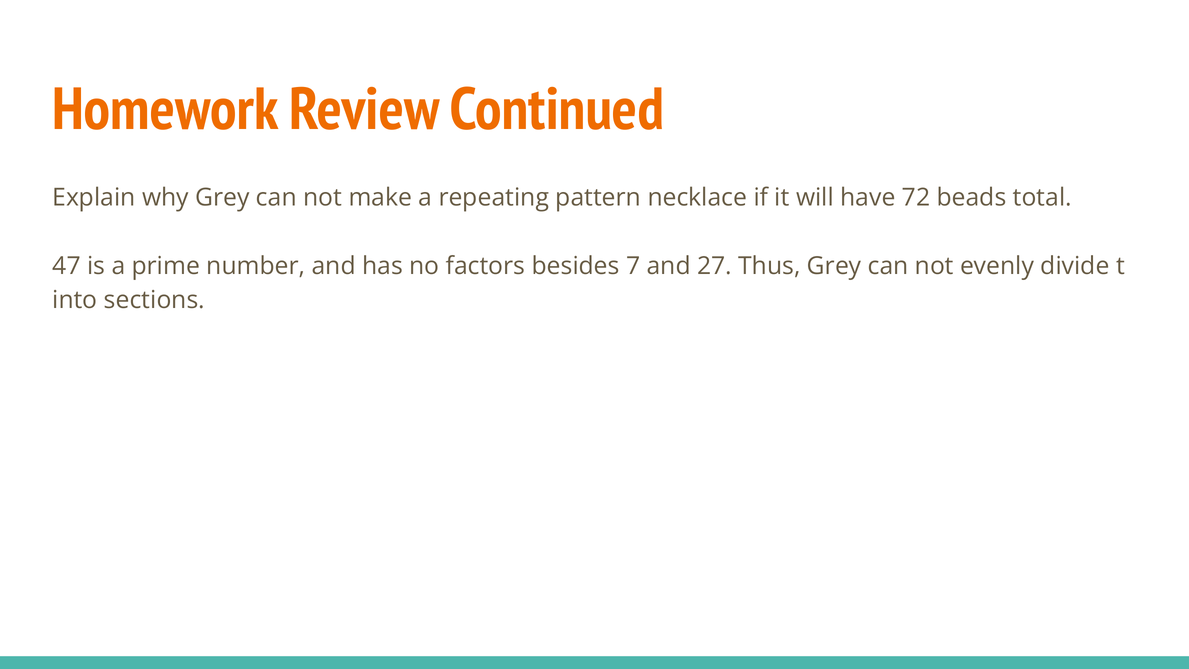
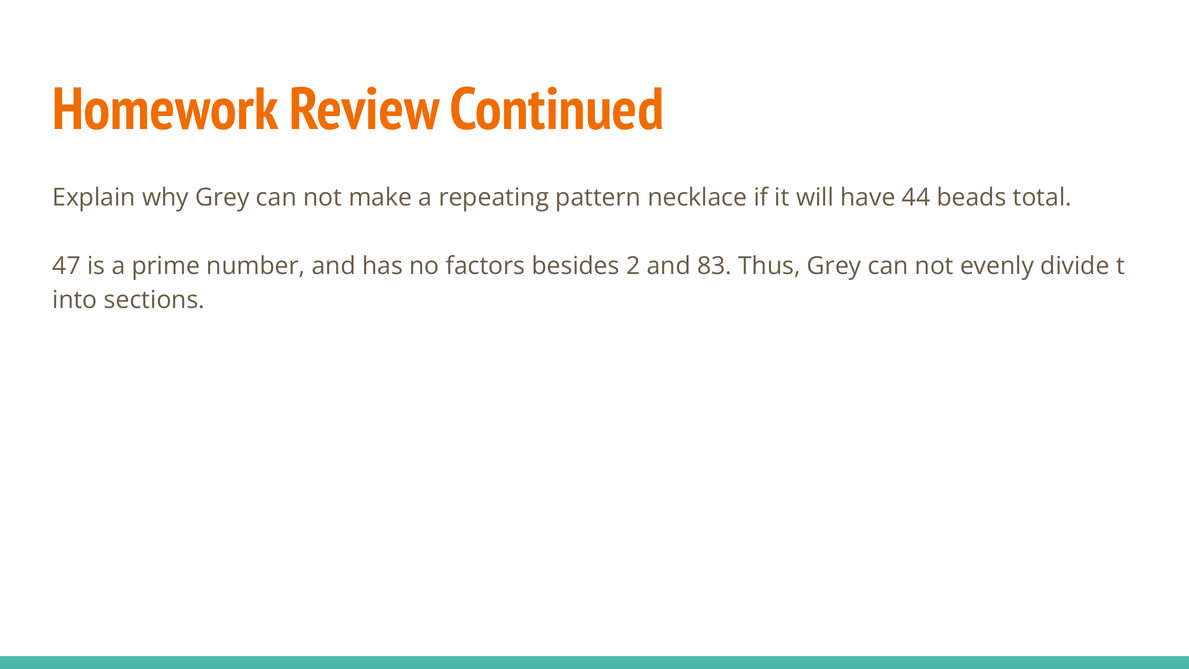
72: 72 -> 44
7: 7 -> 2
27: 27 -> 83
